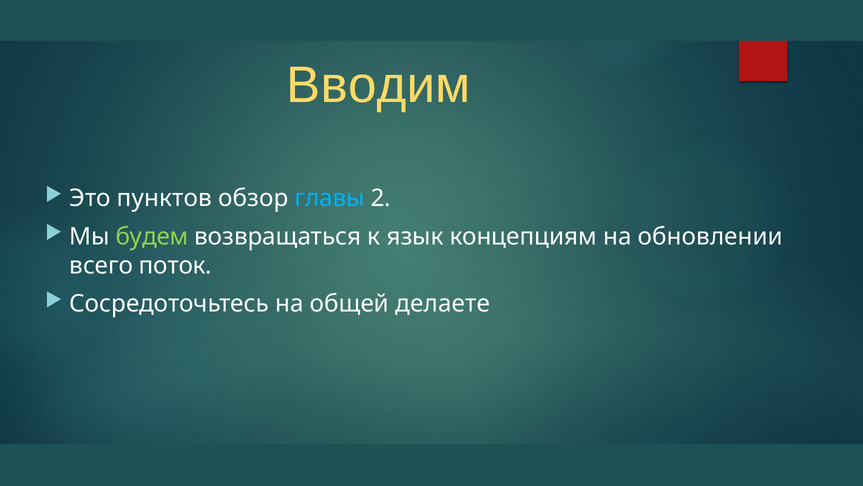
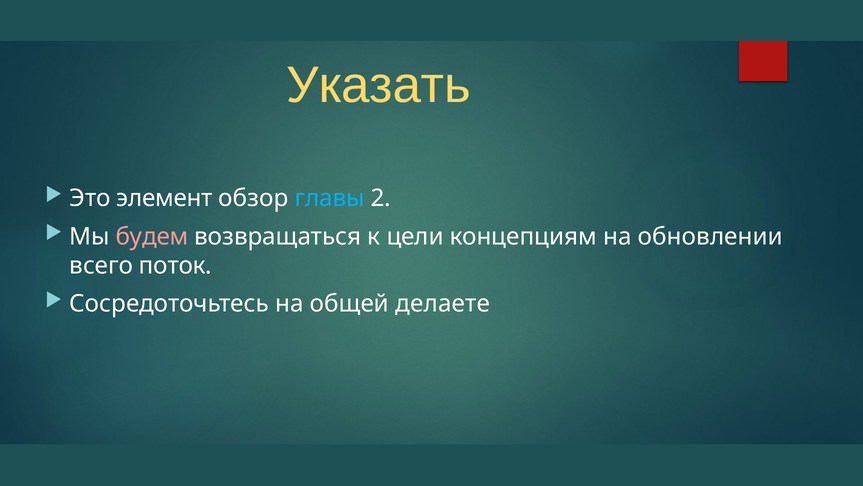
Вводим: Вводим -> Указать
пунктов: пунктов -> элемент
будем colour: light green -> pink
язык: язык -> цели
